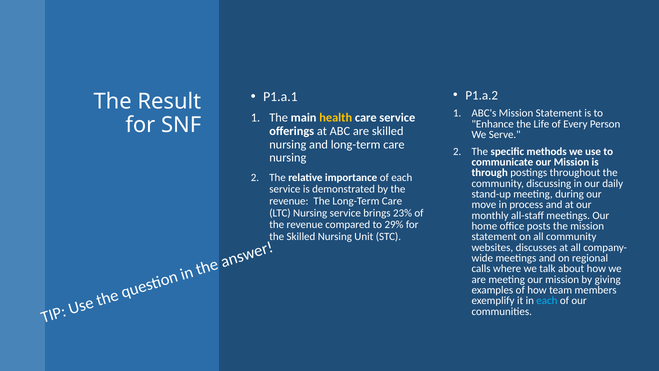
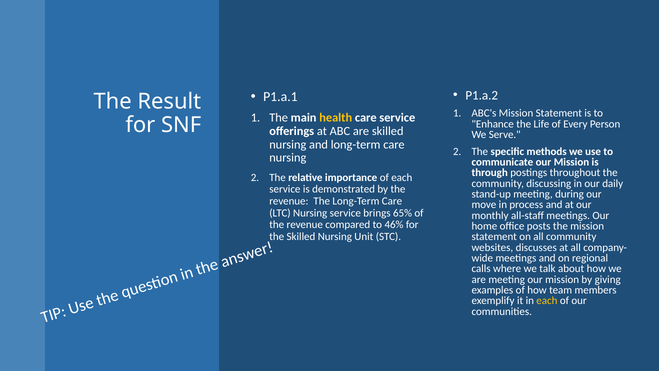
23%: 23% -> 65%
29%: 29% -> 46%
each at (547, 301) colour: light blue -> yellow
